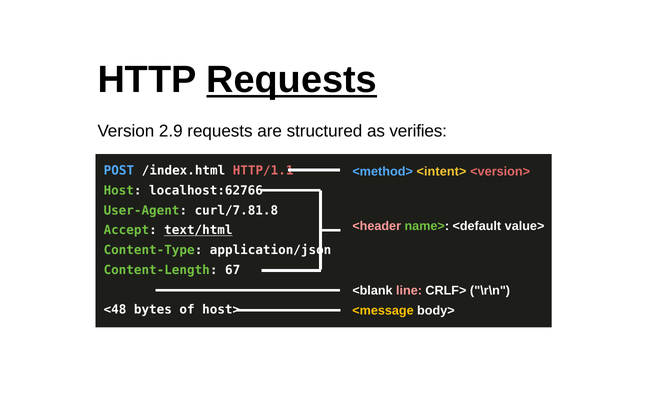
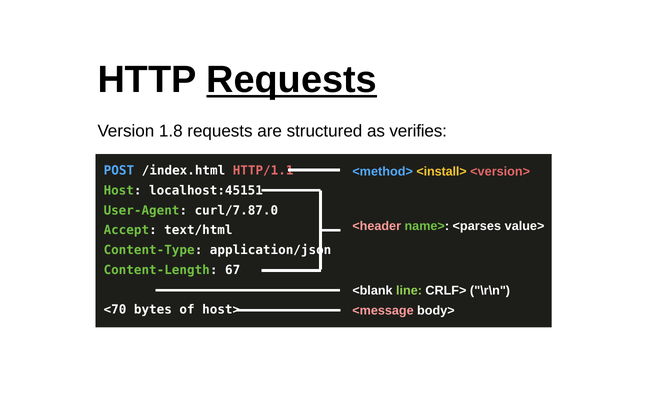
2.9: 2.9 -> 1.8
<intent>: <intent> -> <install>
localhost:62766: localhost:62766 -> localhost:45151
curl/7.81.8: curl/7.81.8 -> curl/7.87.0
<default: <default -> <parses
text/html underline: present -> none
line colour: pink -> light green
<48: <48 -> <70
<message colour: yellow -> pink
